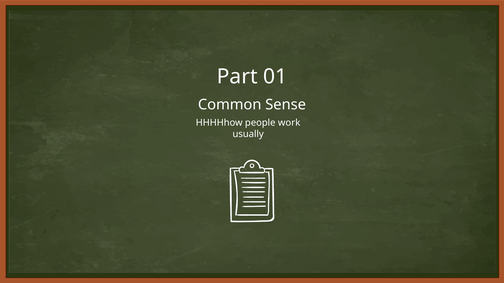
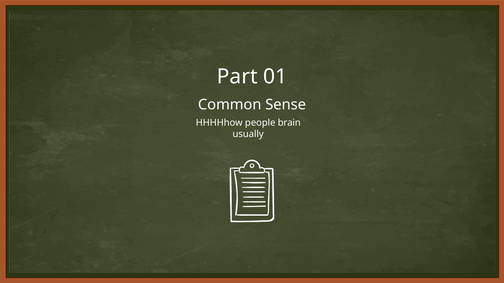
work: work -> brain
